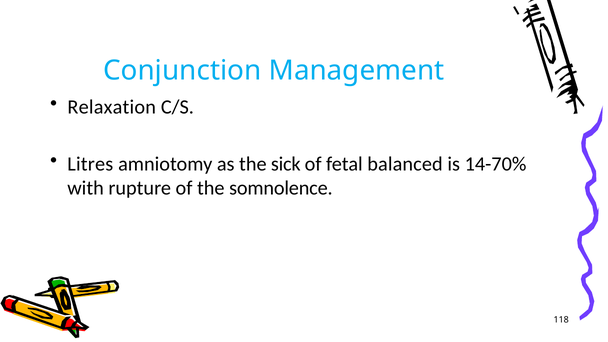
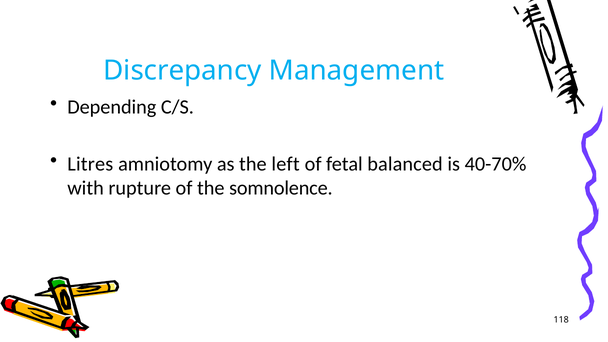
Conjunction: Conjunction -> Discrepancy
Relaxation: Relaxation -> Depending
sick: sick -> left
14-70%: 14-70% -> 40-70%
